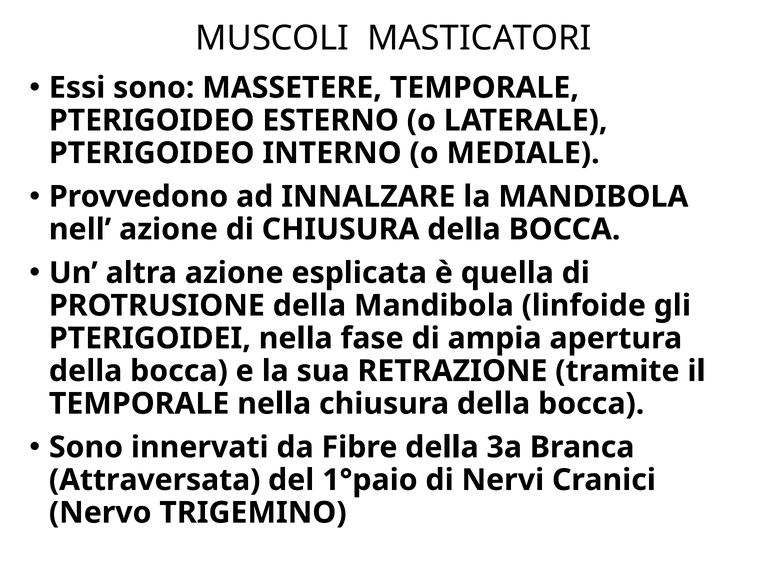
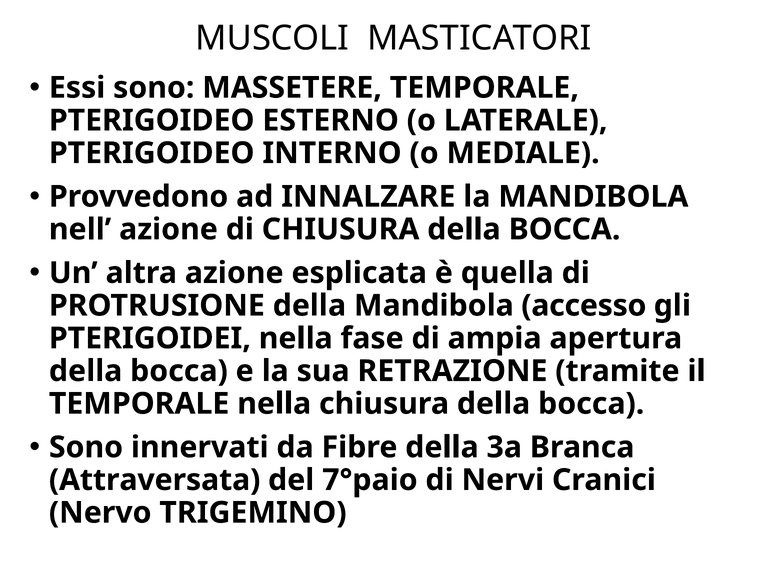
linfoide: linfoide -> accesso
1°paio: 1°paio -> 7°paio
